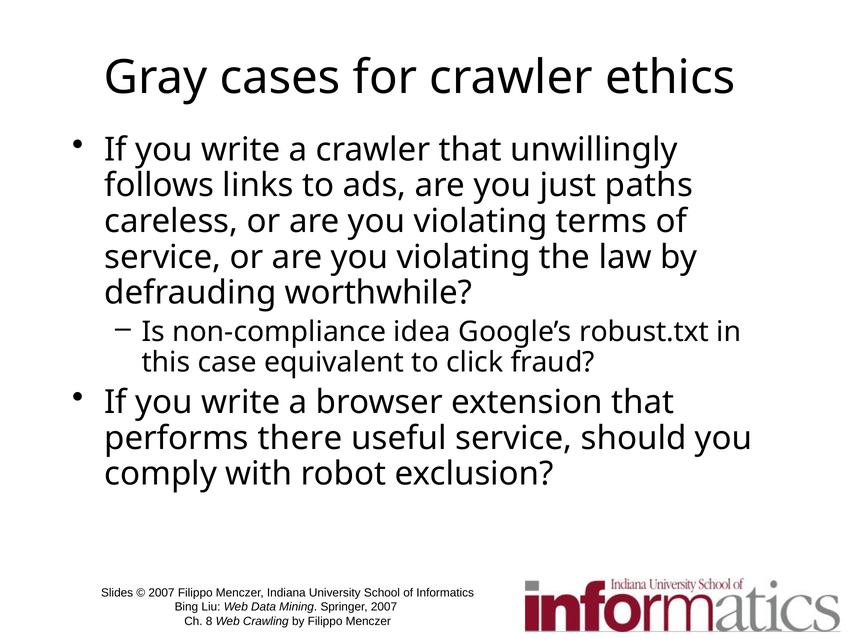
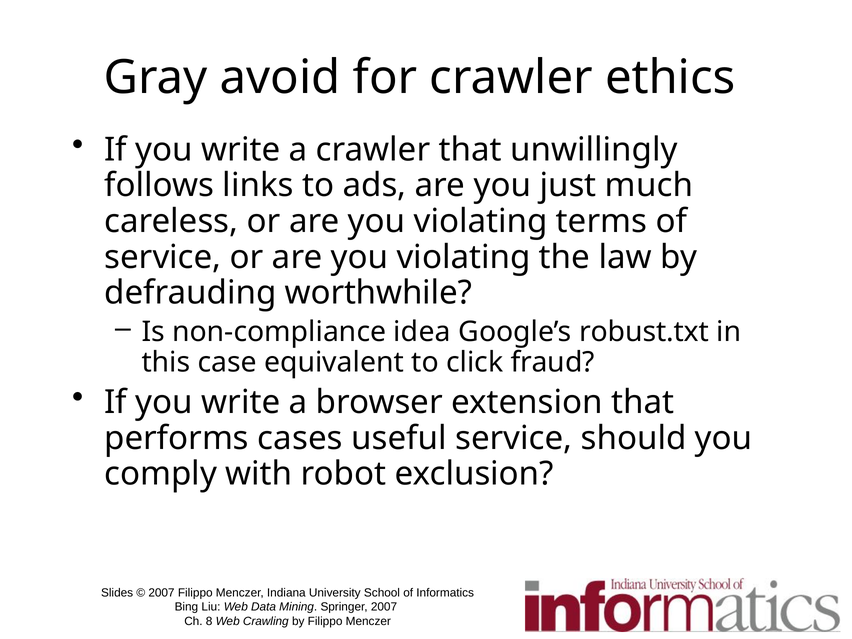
cases: cases -> avoid
paths: paths -> much
there: there -> cases
